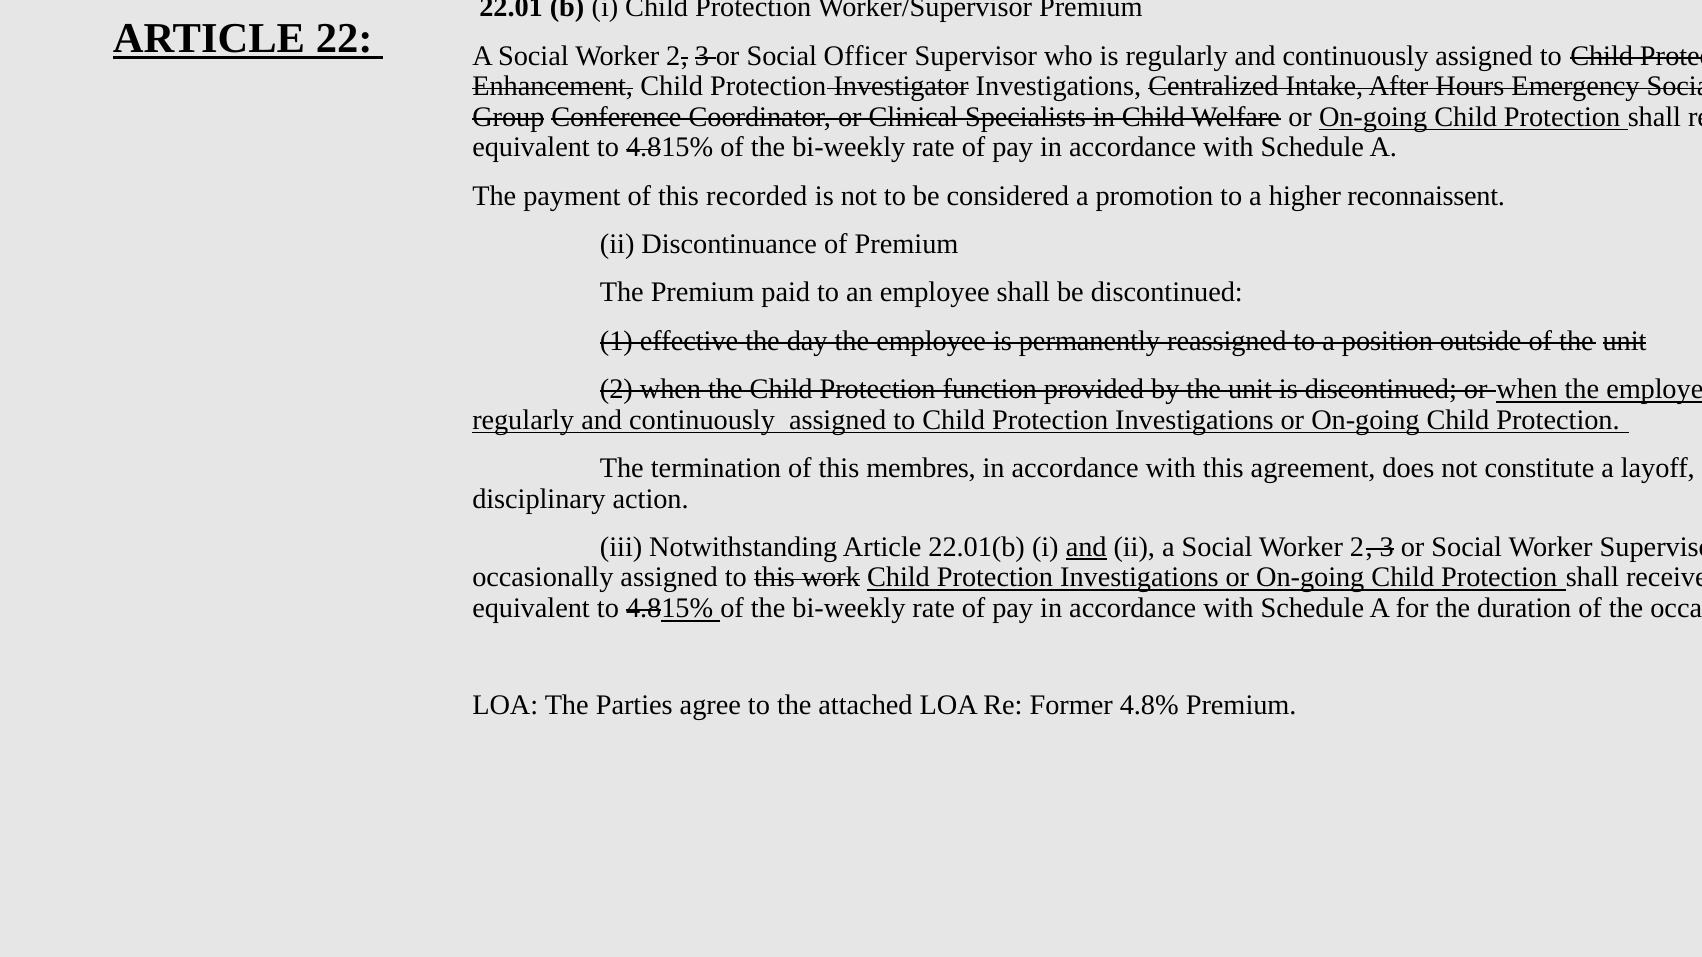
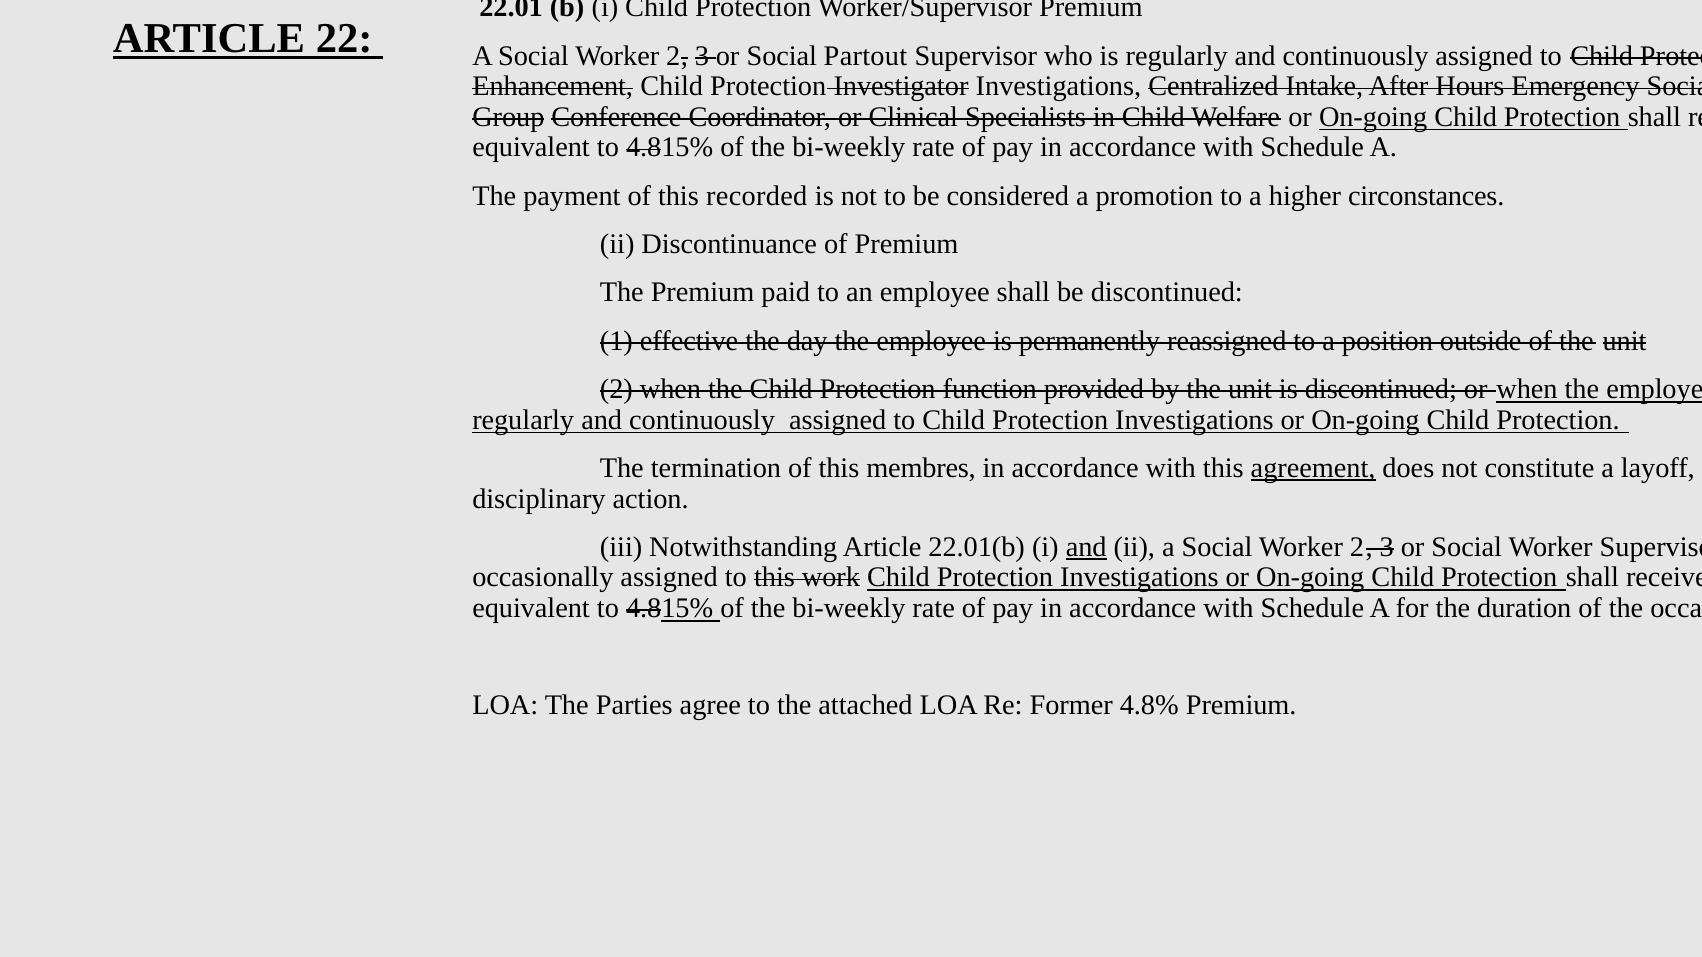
Officer: Officer -> Partout
reconnaissent: reconnaissent -> circonstances
agreement underline: none -> present
